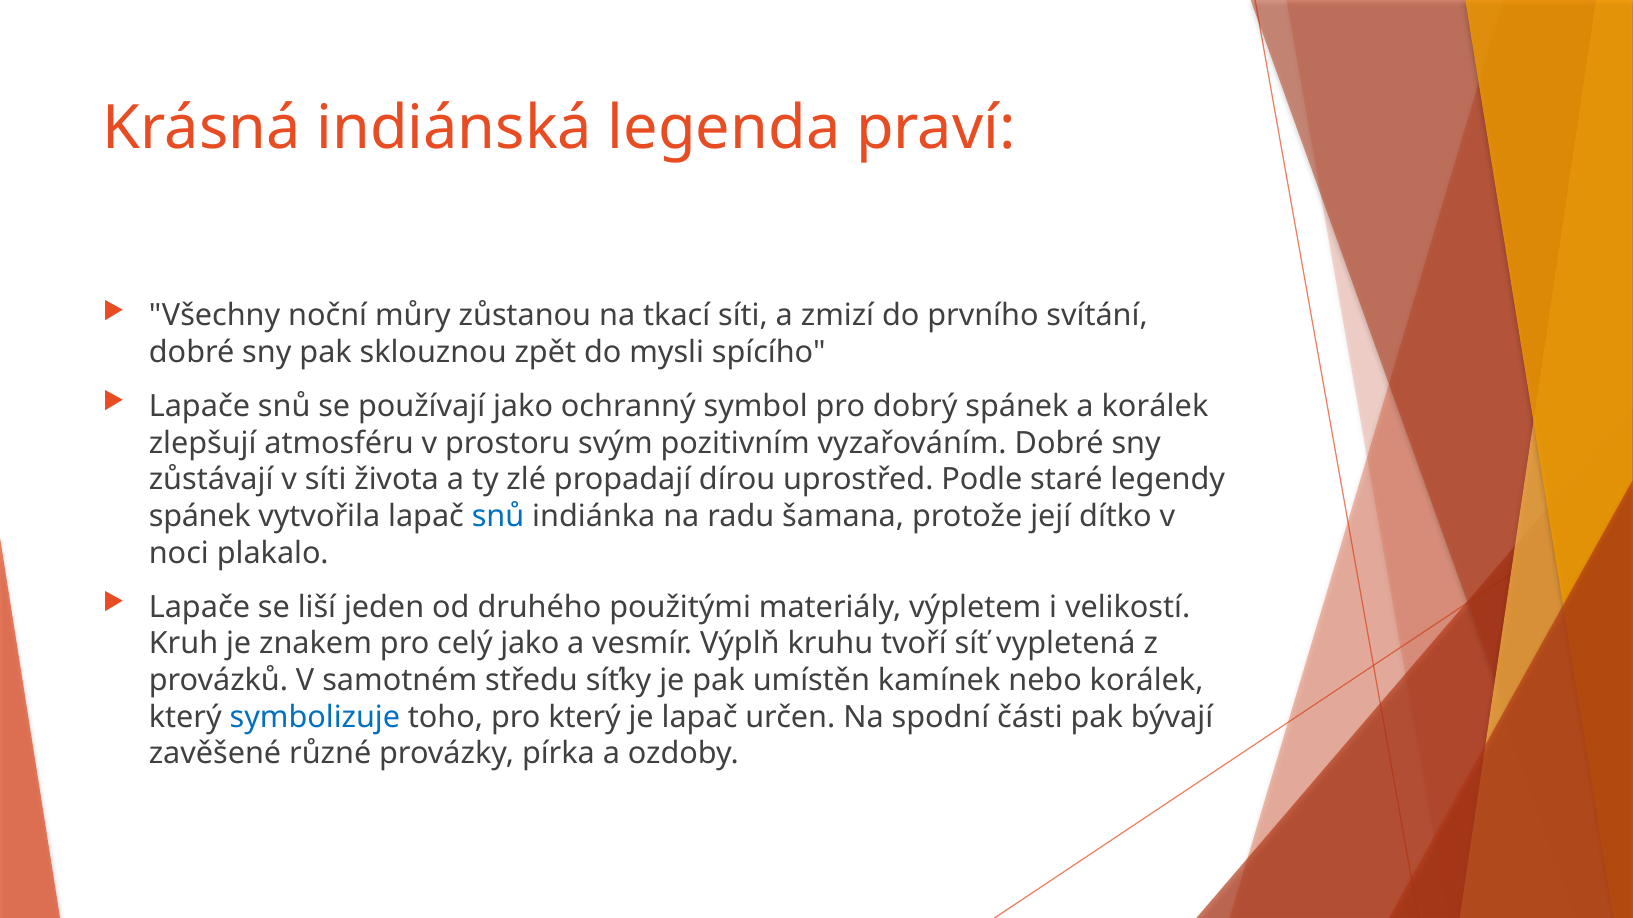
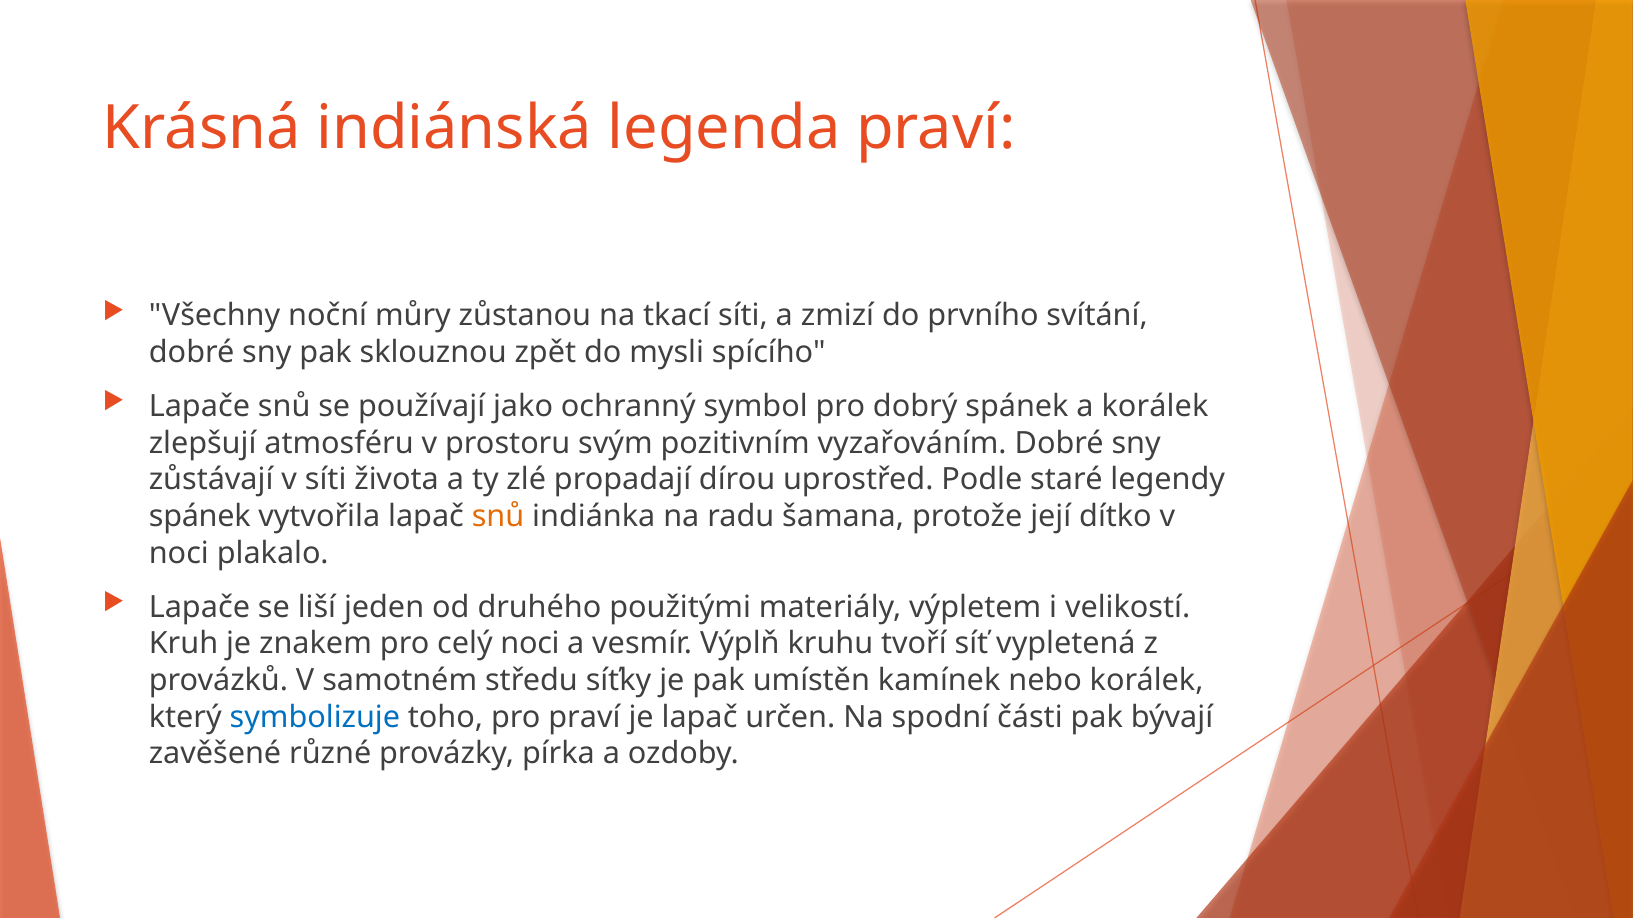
snů at (498, 517) colour: blue -> orange
celý jako: jako -> noci
pro který: který -> praví
